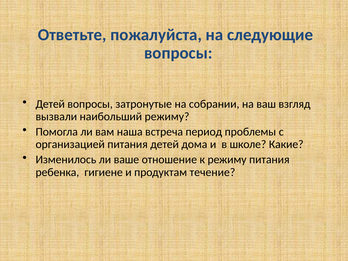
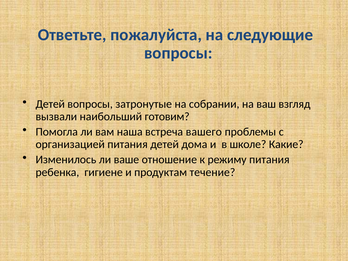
наибольший режиму: режиму -> готовим
период: период -> вашего
